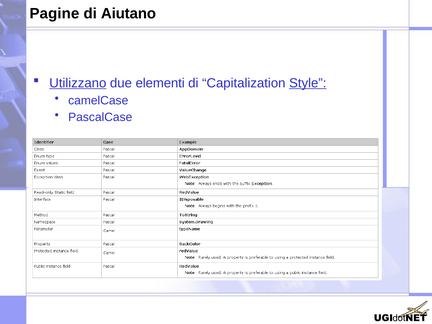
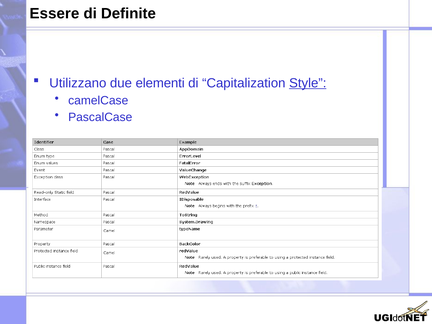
Pagine: Pagine -> Essere
Aiutano: Aiutano -> Definite
Utilizzano underline: present -> none
